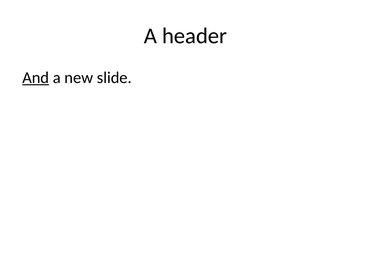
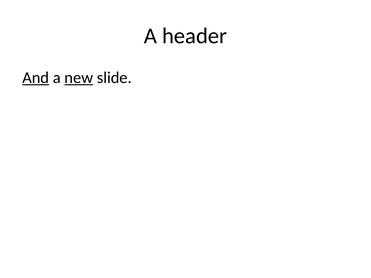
new underline: none -> present
